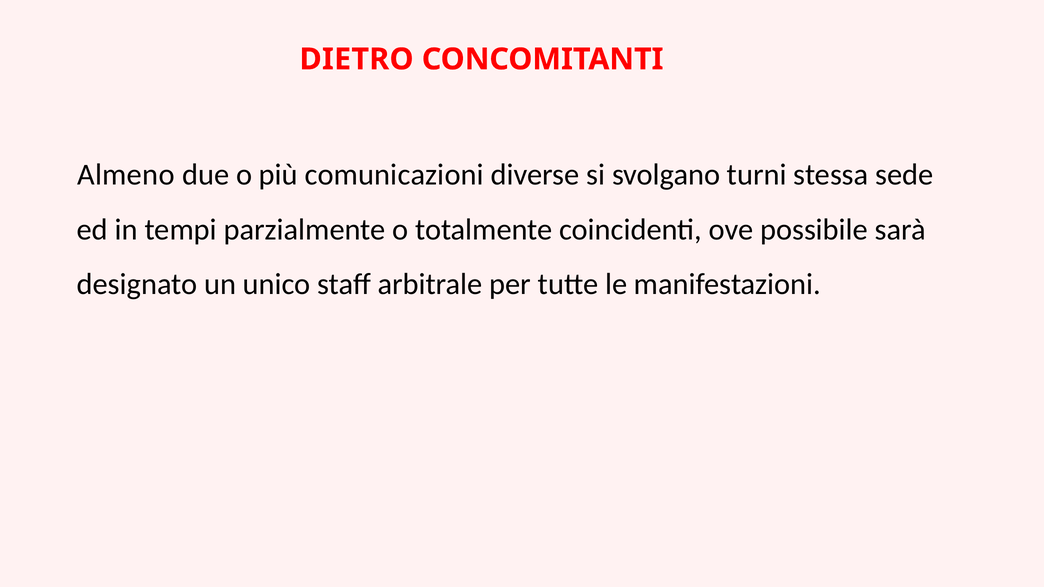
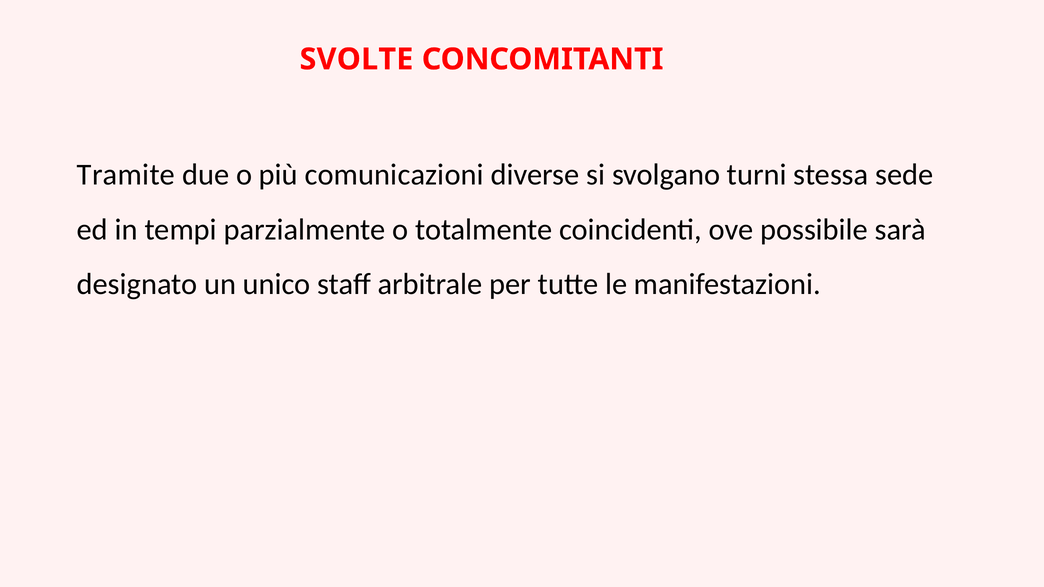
DIETRO: DIETRO -> SVOLTE
Almeno: Almeno -> Tramite
